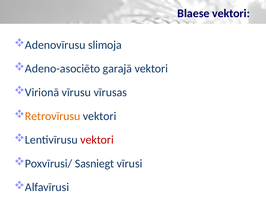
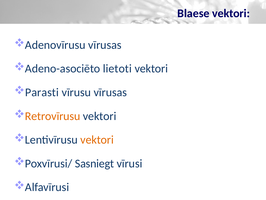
Adenovīrusu slimoja: slimoja -> vīrusas
garajā: garajā -> lietoti
Virionā: Virionā -> Parasti
vektori at (97, 139) colour: red -> orange
